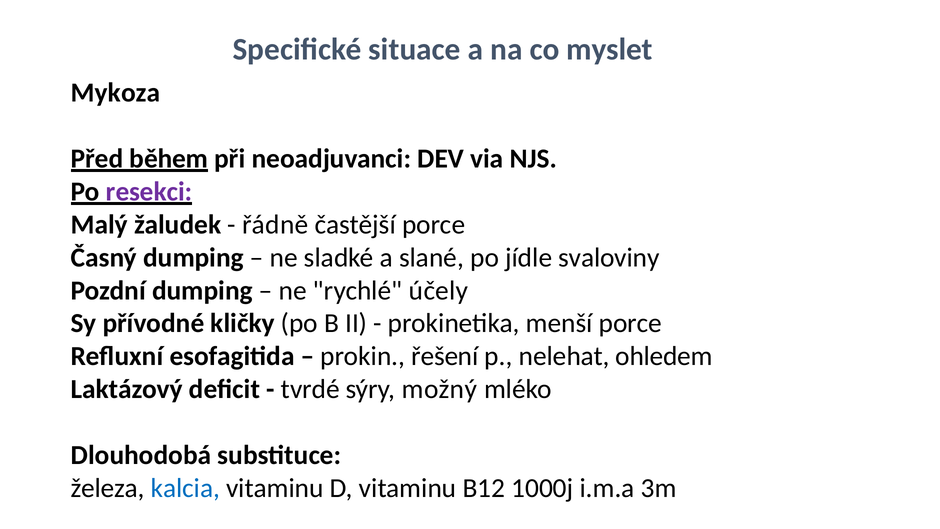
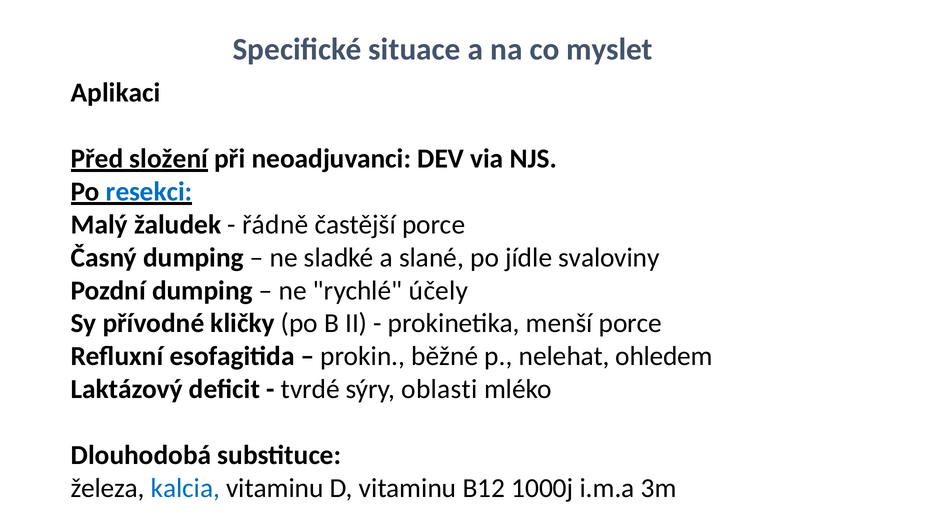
Mykoza: Mykoza -> Aplikaci
během: během -> složení
resekci colour: purple -> blue
řešení: řešení -> běžné
možný: možný -> oblasti
